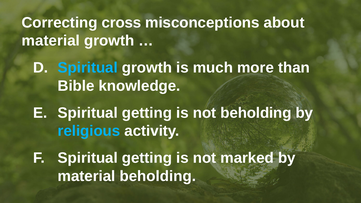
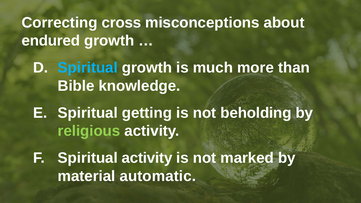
material at (51, 41): material -> endured
religious colour: light blue -> light green
getting at (147, 158): getting -> activity
material beholding: beholding -> automatic
